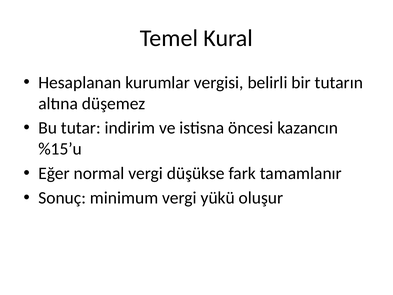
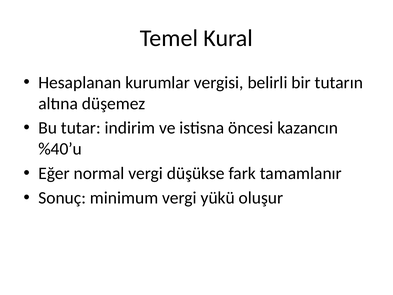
%15’u: %15’u -> %40’u
